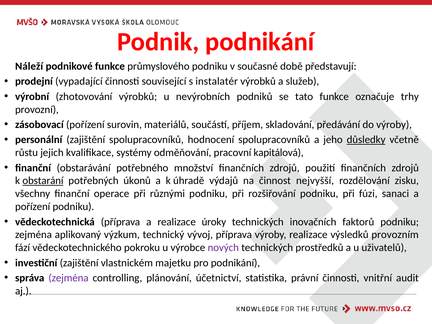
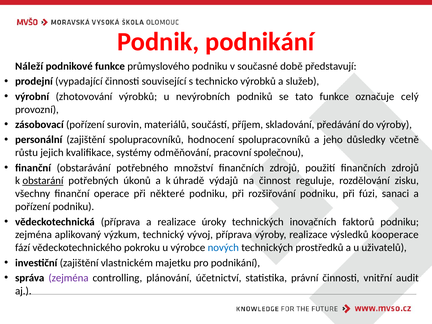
instalatér: instalatér -> technicko
trhy: trhy -> celý
důsledky underline: present -> none
kapitálová: kapitálová -> společnou
nejvyšší: nejvyšší -> reguluje
různými: různými -> některé
provozním: provozním -> kooperace
nových colour: purple -> blue
